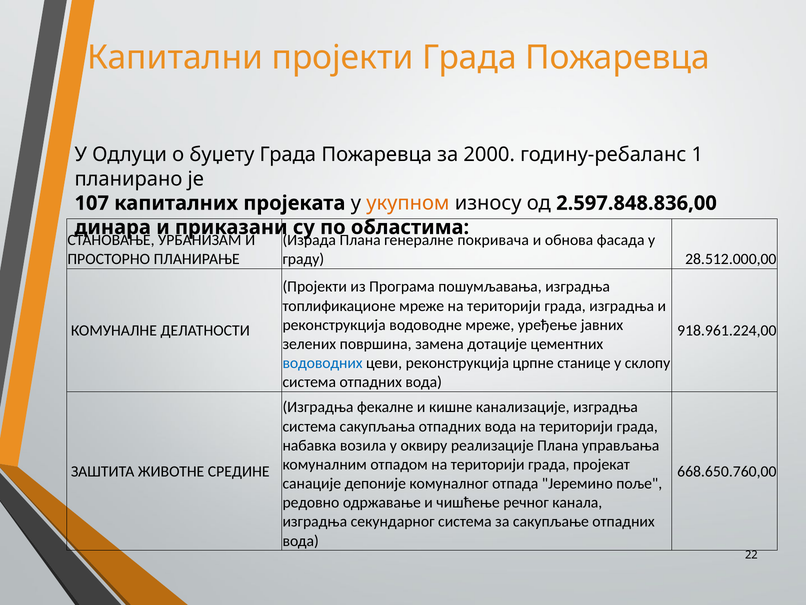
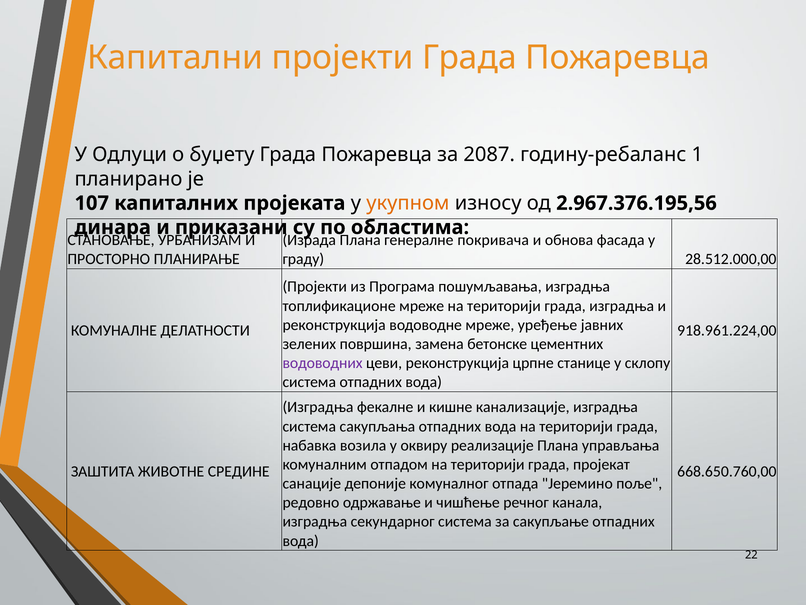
2000: 2000 -> 2087
2.597.848.836,00: 2.597.848.836,00 -> 2.967.376.195,56
дотације: дотације -> бетонске
водоводних colour: blue -> purple
